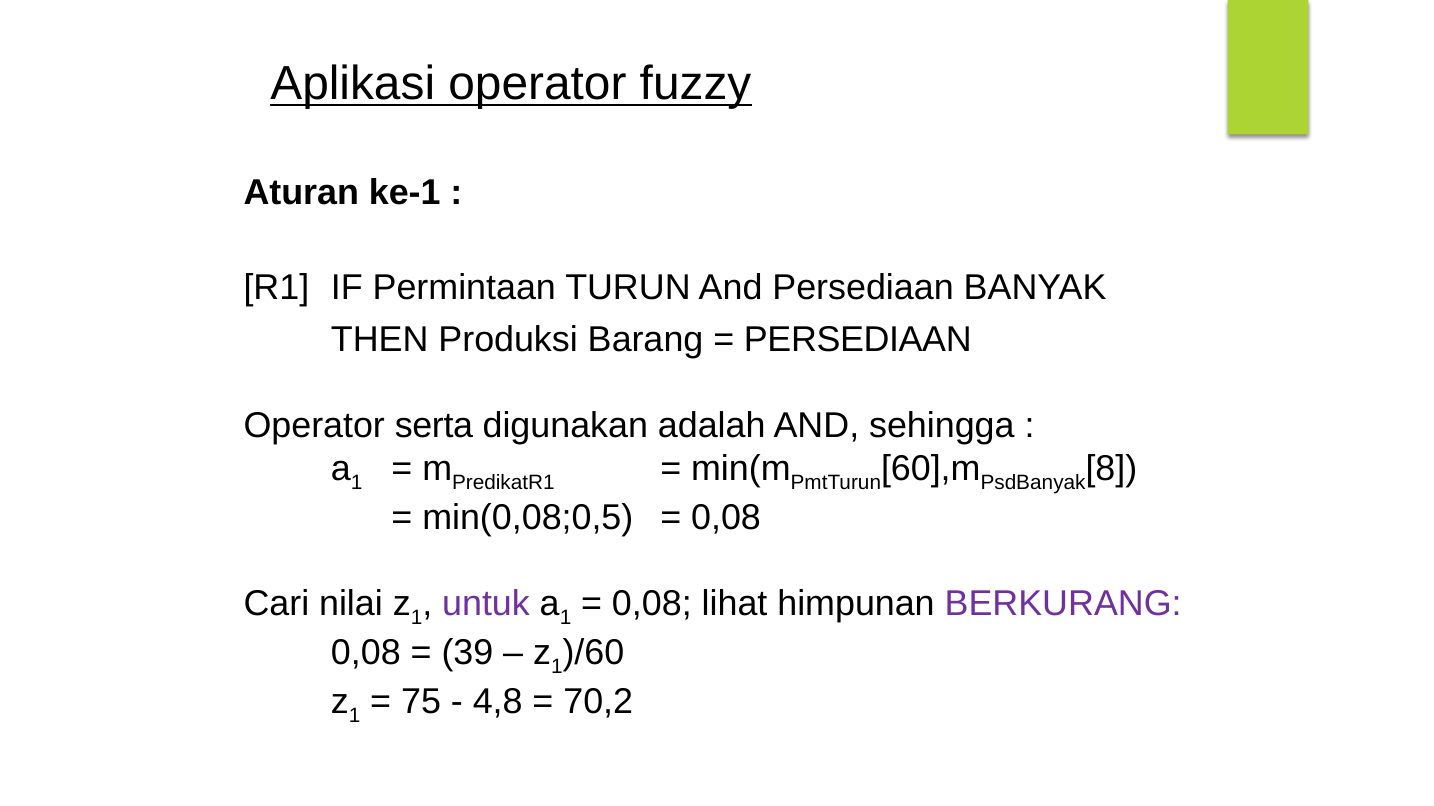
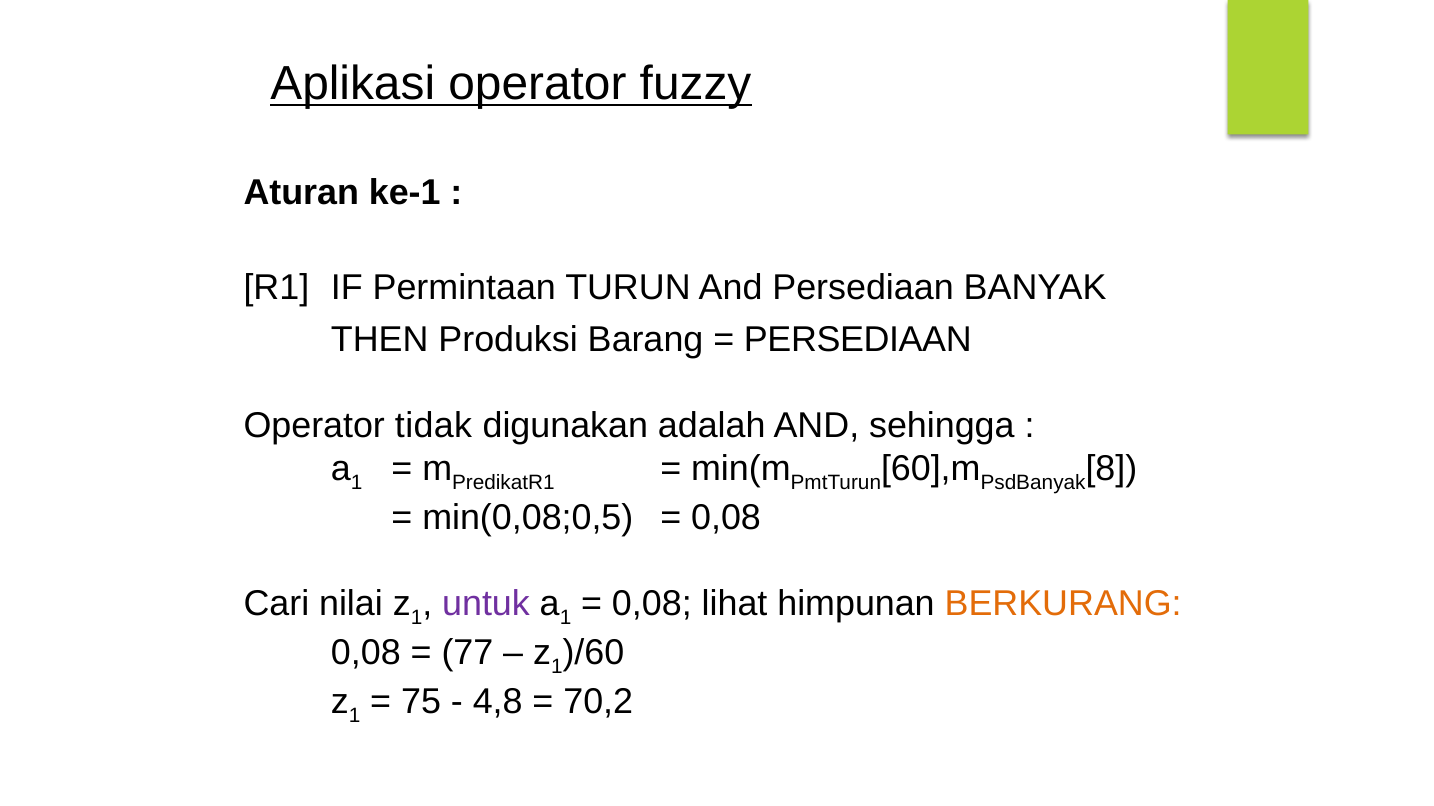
serta: serta -> tidak
BERKURANG colour: purple -> orange
39: 39 -> 77
